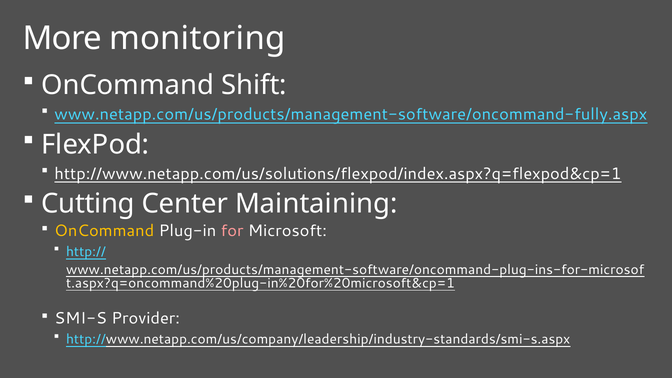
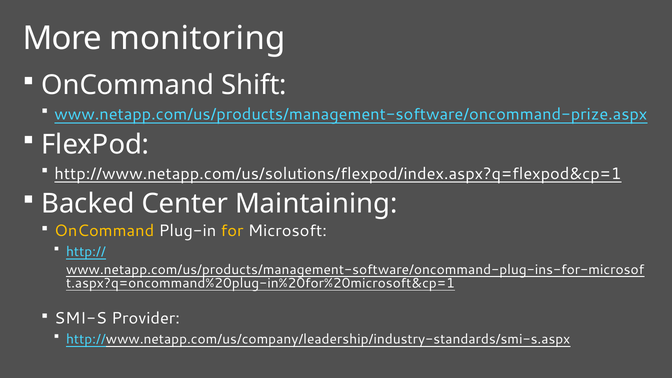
www.netapp.com/us/products/management-software/oncommand-fully.aspx: www.netapp.com/us/products/management-software/oncommand-fully.aspx -> www.netapp.com/us/products/management-software/oncommand-prize.aspx
Cutting: Cutting -> Backed
for colour: pink -> yellow
